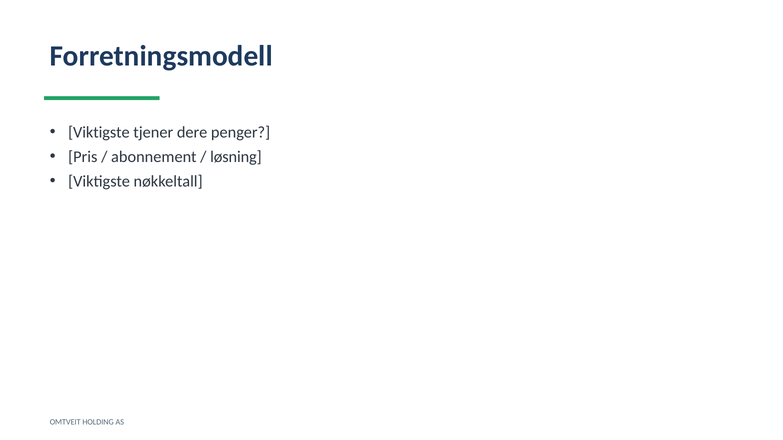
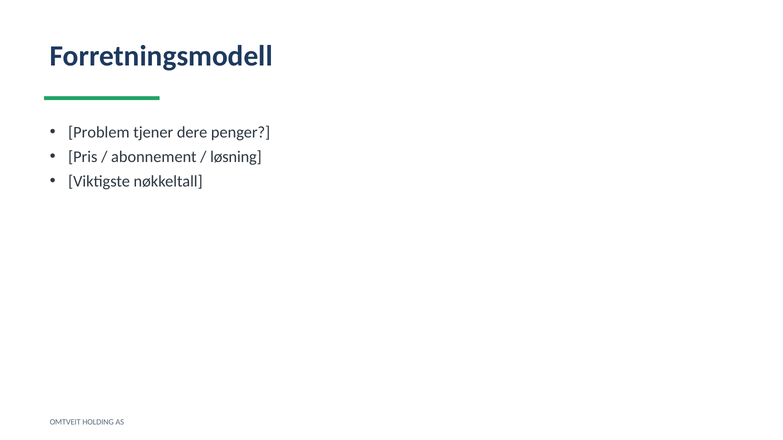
Viktigste at (99, 133): Viktigste -> Problem
